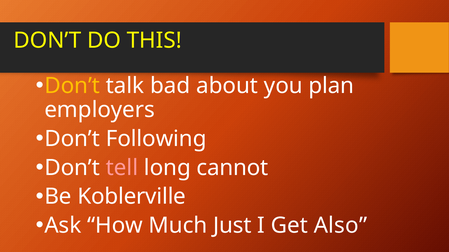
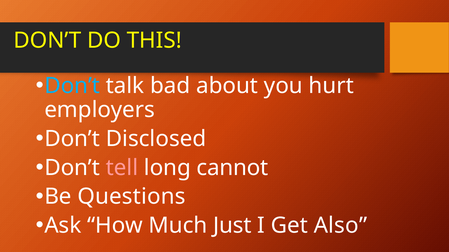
Don’t at (72, 86) colour: yellow -> light blue
plan: plan -> hurt
Following: Following -> Disclosed
Koblerville: Koblerville -> Questions
